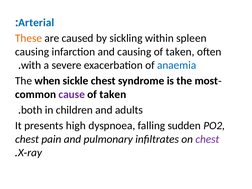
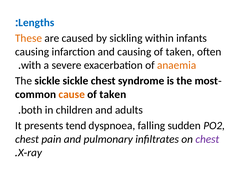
Arterial: Arterial -> Lengths
spleen: spleen -> infants
anaemia colour: blue -> orange
The when: when -> sickle
cause colour: purple -> orange
high: high -> tend
